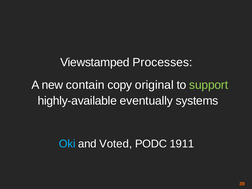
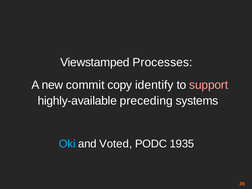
contain: contain -> commit
original: original -> identify
support colour: light green -> pink
eventually: eventually -> preceding
1911: 1911 -> 1935
